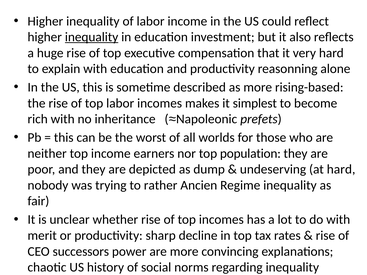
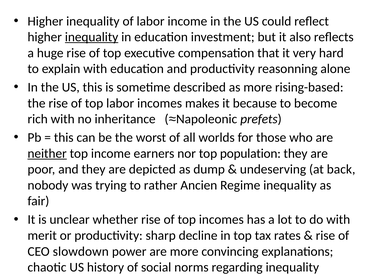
simplest: simplest -> because
neither underline: none -> present
at hard: hard -> back
successors: successors -> slowdown
